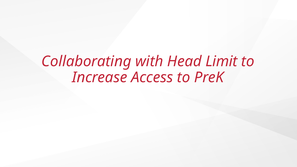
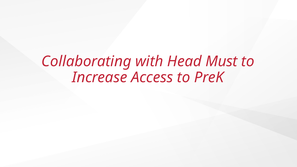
Limit: Limit -> Must
